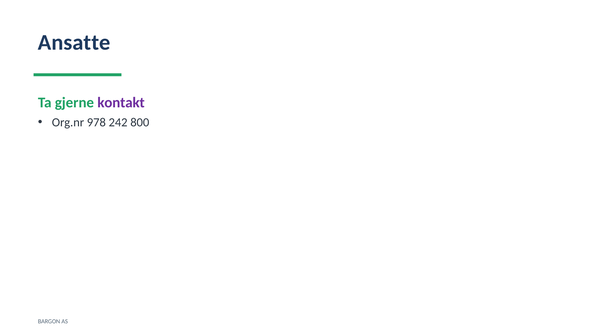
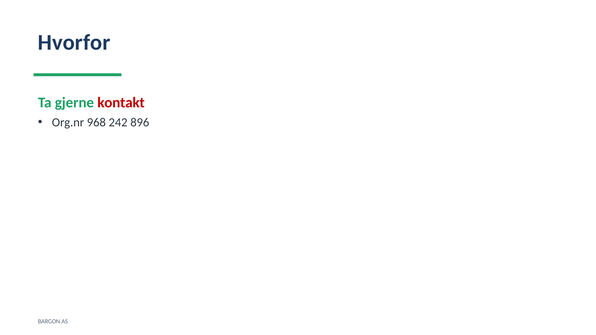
Ansatte: Ansatte -> Hvorfor
kontakt colour: purple -> red
978: 978 -> 968
800: 800 -> 896
